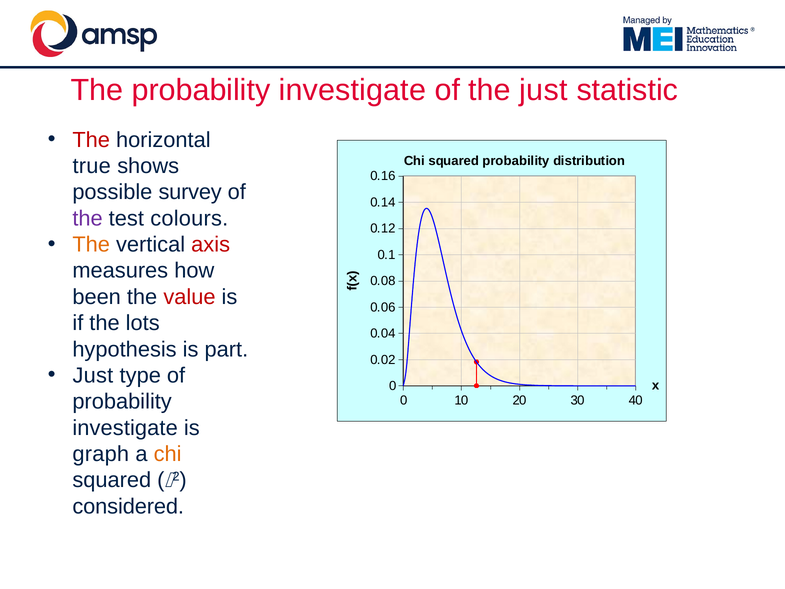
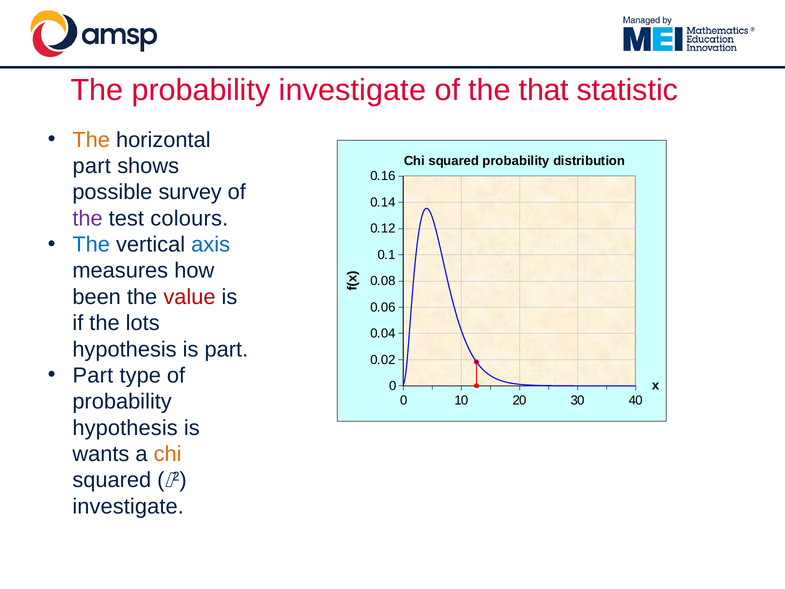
the just: just -> that
The at (91, 140) colour: red -> orange
true at (92, 166): true -> part
The at (91, 244) colour: orange -> blue
axis colour: red -> blue
Just at (93, 375): Just -> Part
investigate at (125, 428): investigate -> hypothesis
graph: graph -> wants
considered at (128, 506): considered -> investigate
